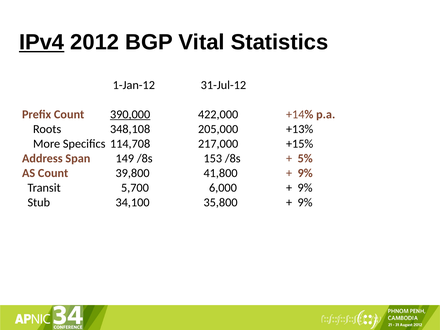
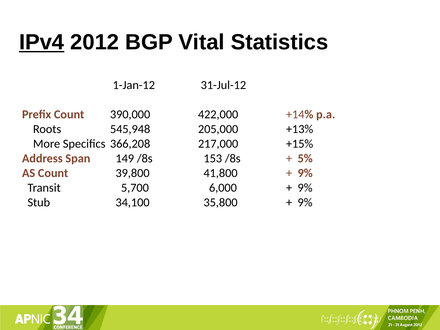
390,000 underline: present -> none
348,108: 348,108 -> 545,948
114,708: 114,708 -> 366,208
